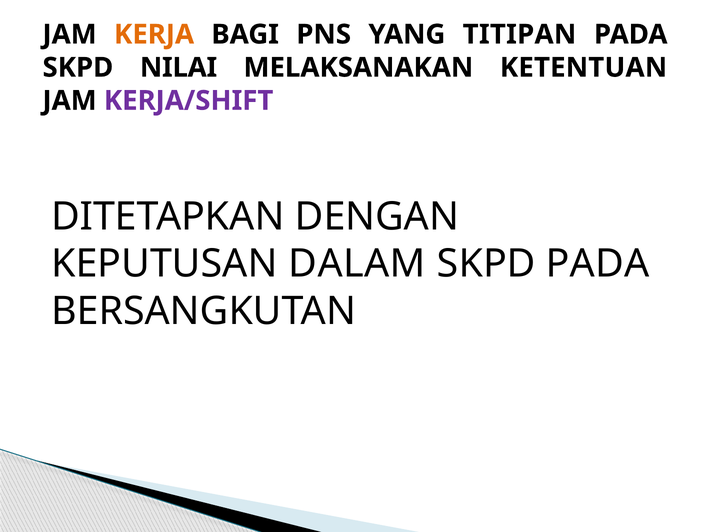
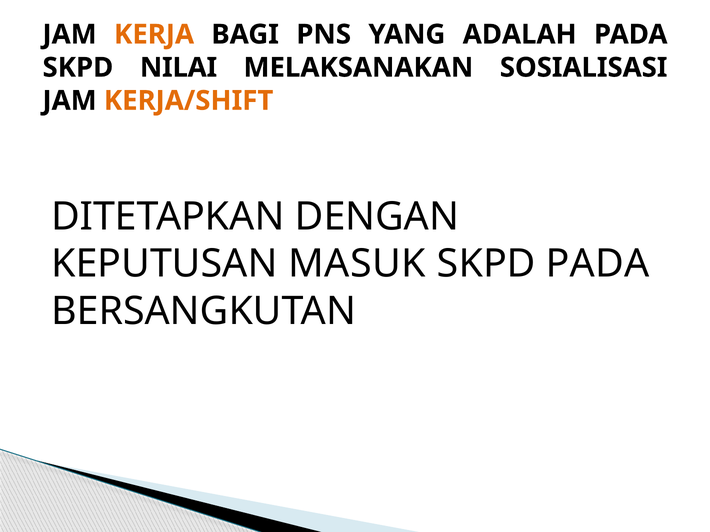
TITIPAN: TITIPAN -> ADALAH
KETENTUAN: KETENTUAN -> SOSIALISASI
KERJA/SHIFT colour: purple -> orange
DALAM: DALAM -> MASUK
